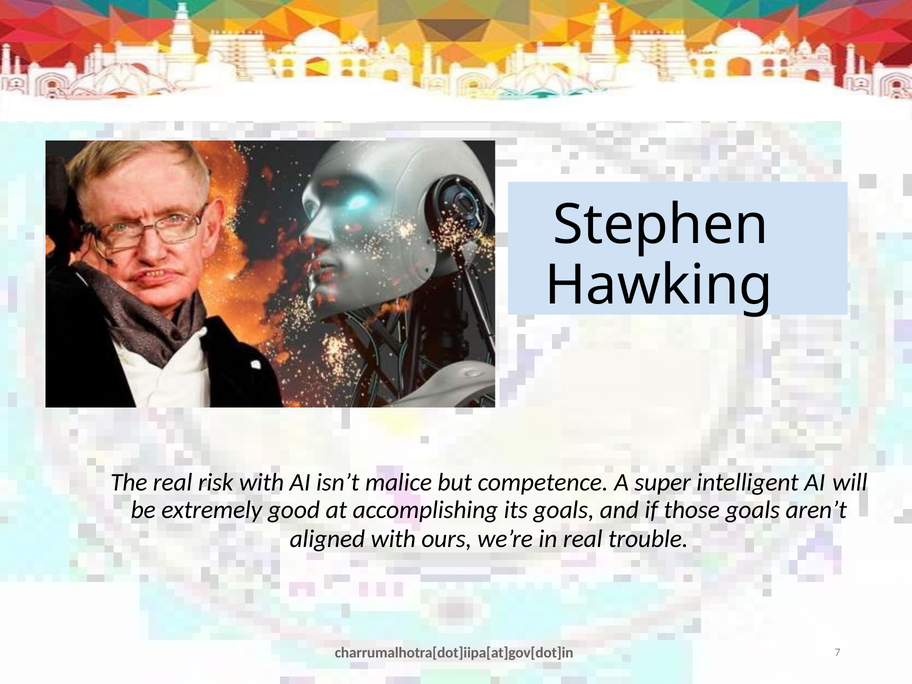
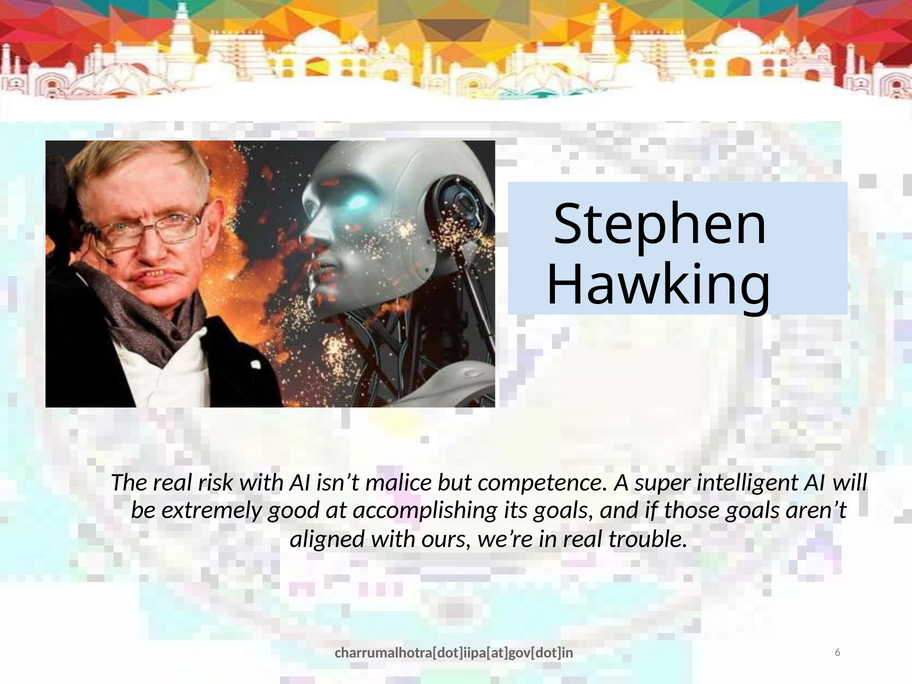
7: 7 -> 6
